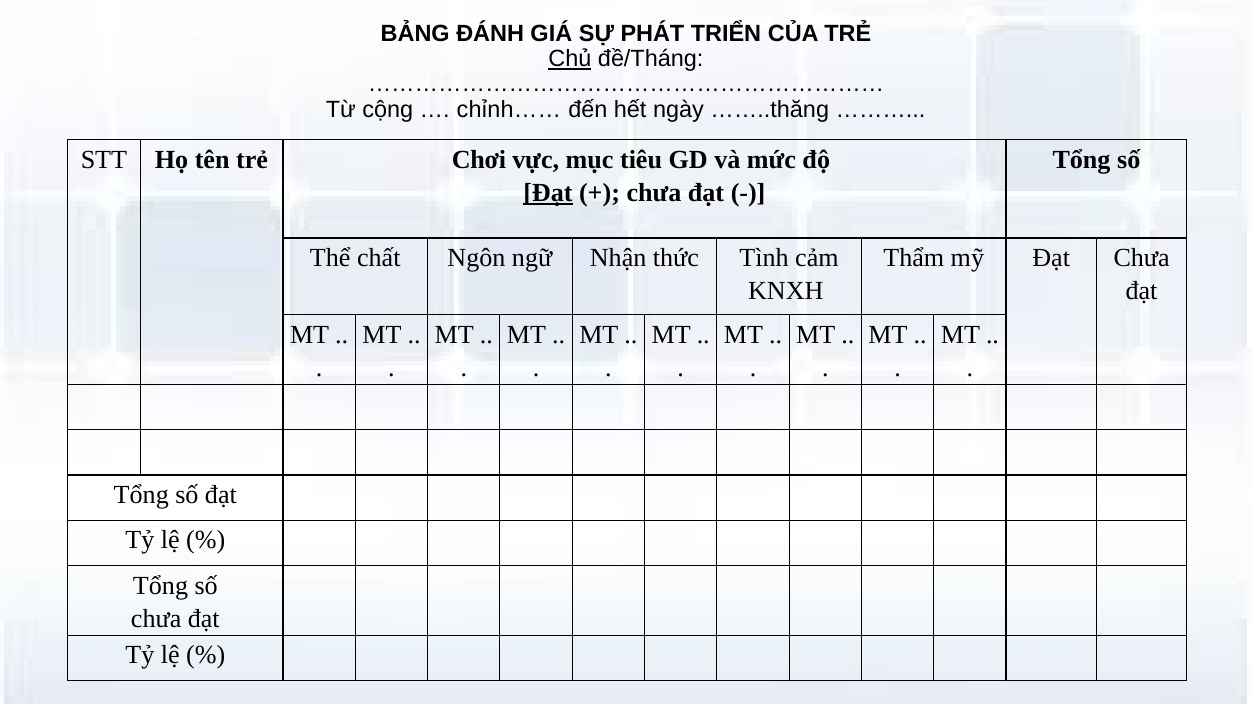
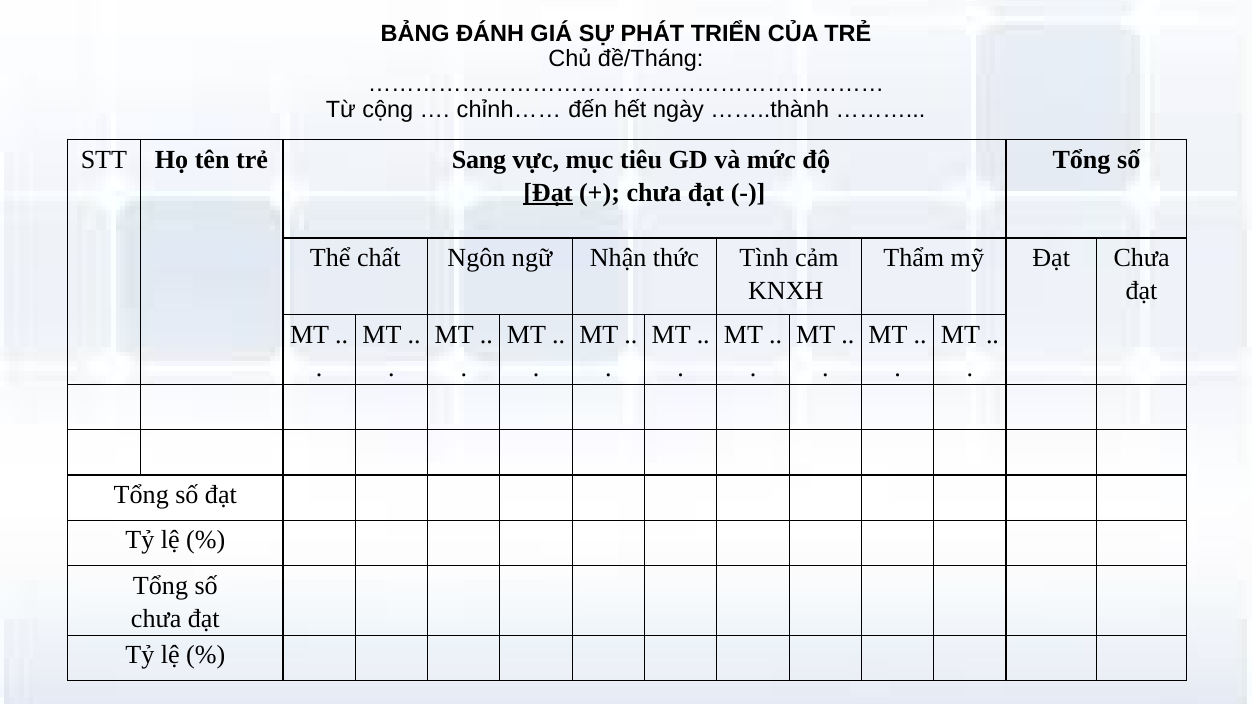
Chủ underline: present -> none
……..thăng: ……..thăng -> ……..thành
Chơi: Chơi -> Sang
